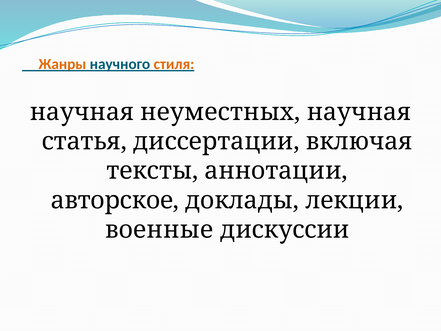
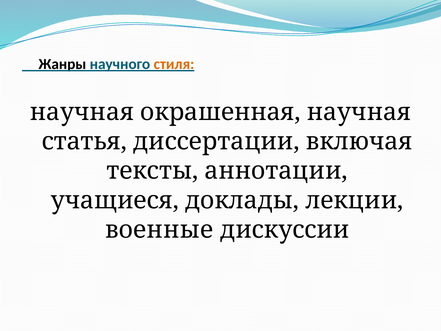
Жанры colour: orange -> black
неуместных: неуместных -> окрашенная
авторское: авторское -> учащиеся
